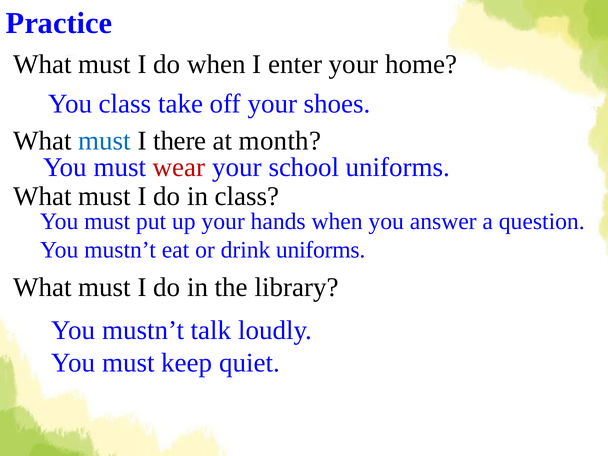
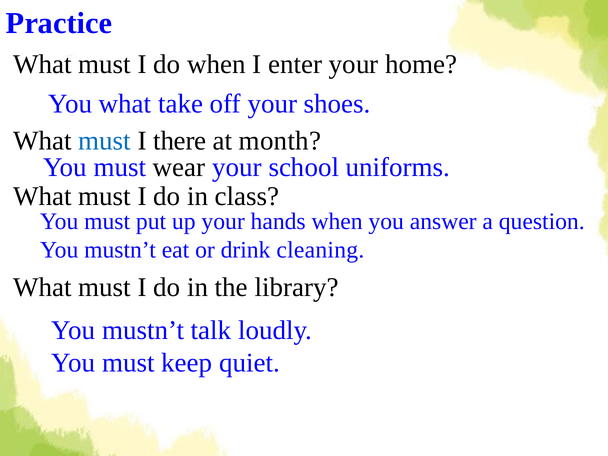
You class: class -> what
wear colour: red -> black
drink uniforms: uniforms -> cleaning
